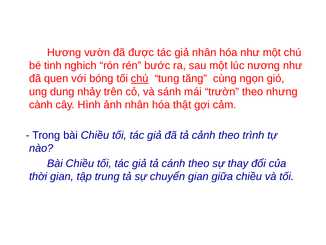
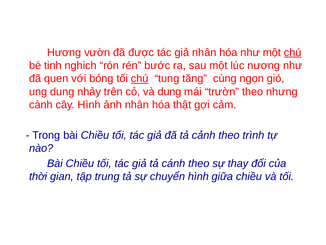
chú at (293, 52) underline: none -> present
và sánh: sánh -> dung
chuyển gian: gian -> hình
